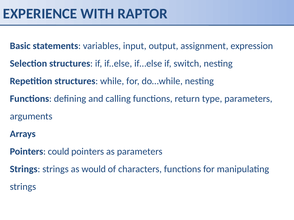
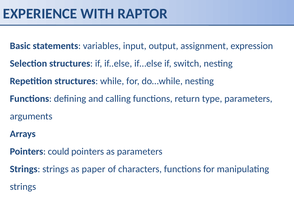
would: would -> paper
